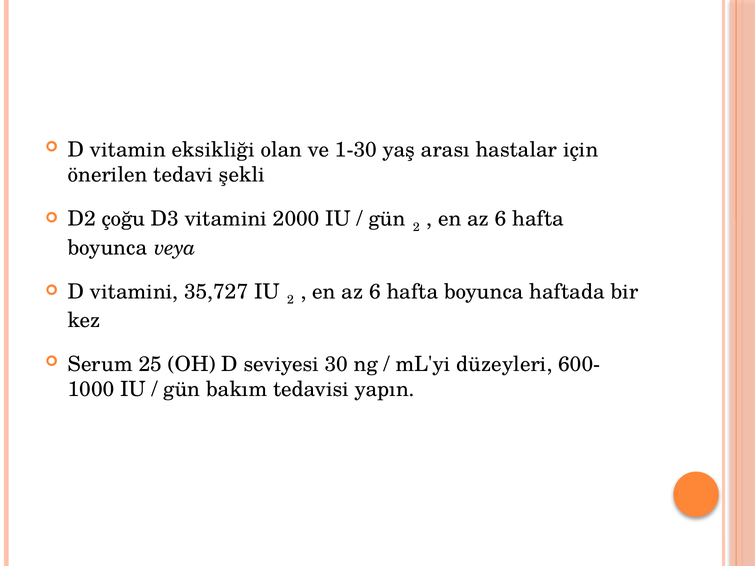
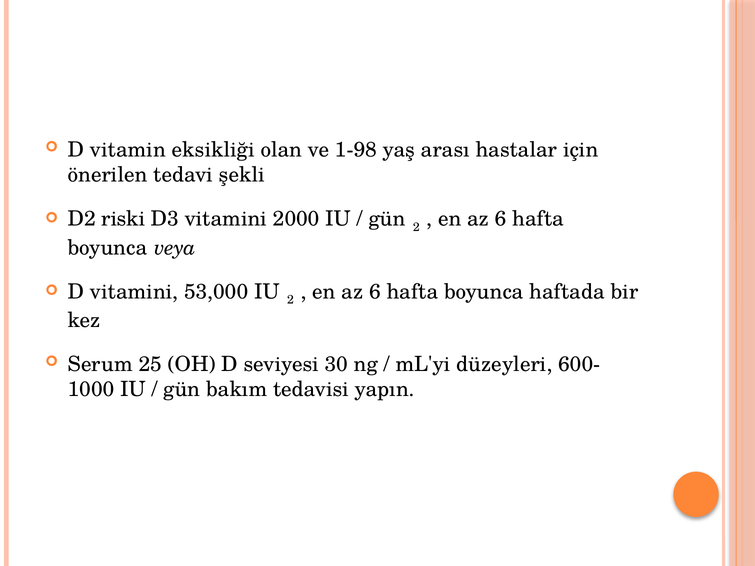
1-30: 1-30 -> 1-98
çoğu: çoğu -> riski
35,727: 35,727 -> 53,000
